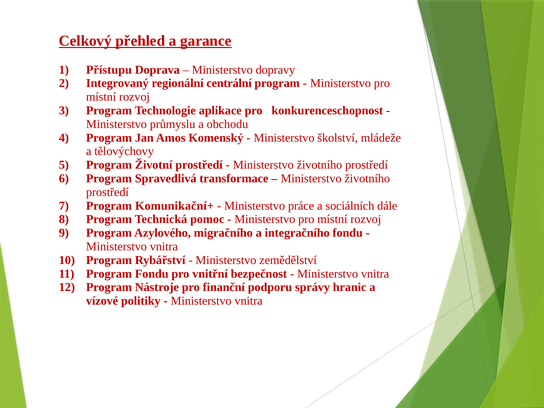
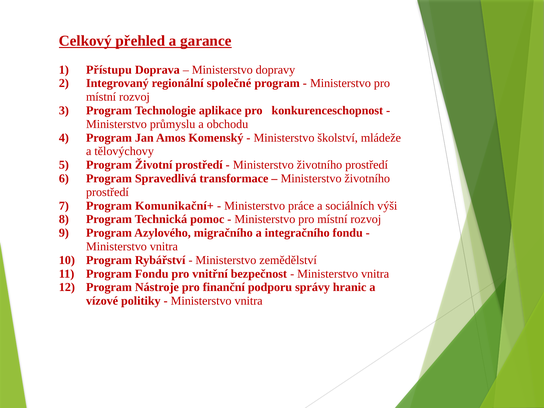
centrální: centrální -> společné
dále: dále -> výši
